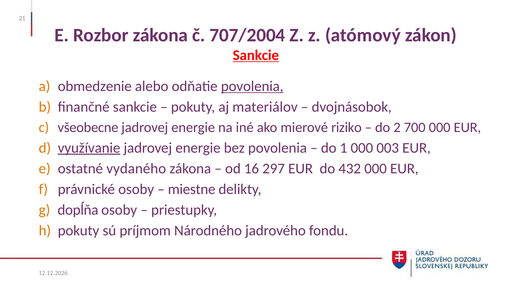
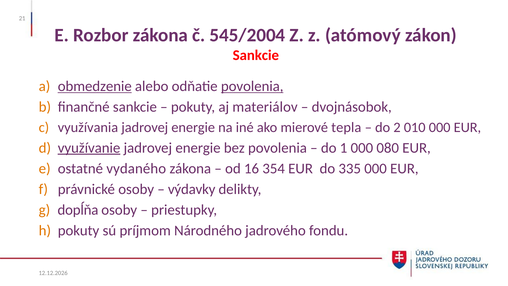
707/2004: 707/2004 -> 545/2004
Sankcie at (256, 55) underline: present -> none
obmedzenie underline: none -> present
všeobecne: všeobecne -> využívania
riziko: riziko -> tepla
700: 700 -> 010
003: 003 -> 080
297: 297 -> 354
432: 432 -> 335
miestne: miestne -> výdavky
